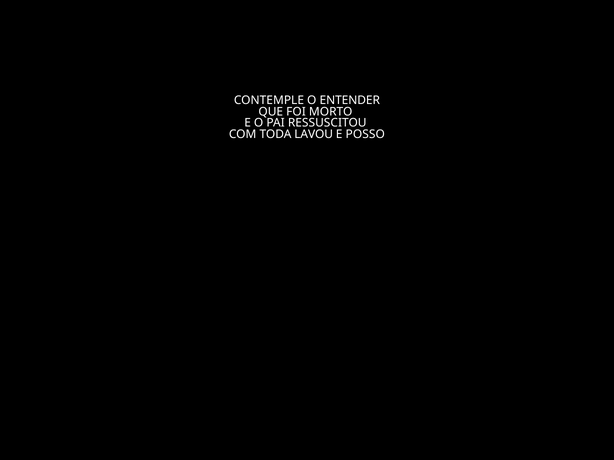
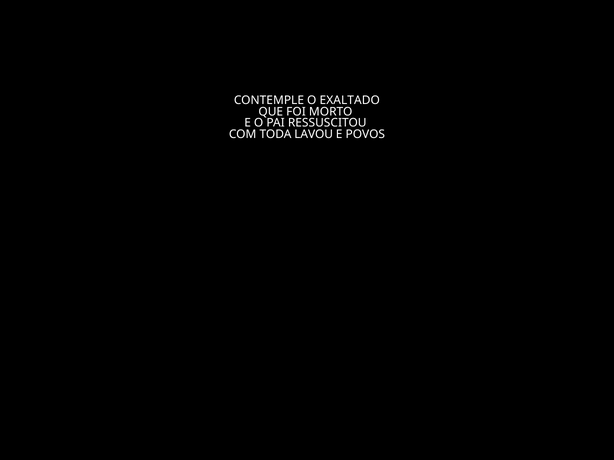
ENTENDER: ENTENDER -> EXALTADO
POSSO: POSSO -> POVOS
